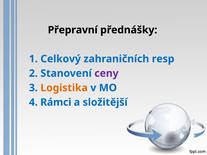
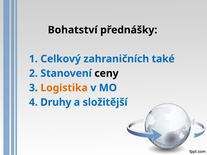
Přepravní: Přepravní -> Bohatství
resp: resp -> také
ceny colour: purple -> black
Rámci: Rámci -> Druhy
